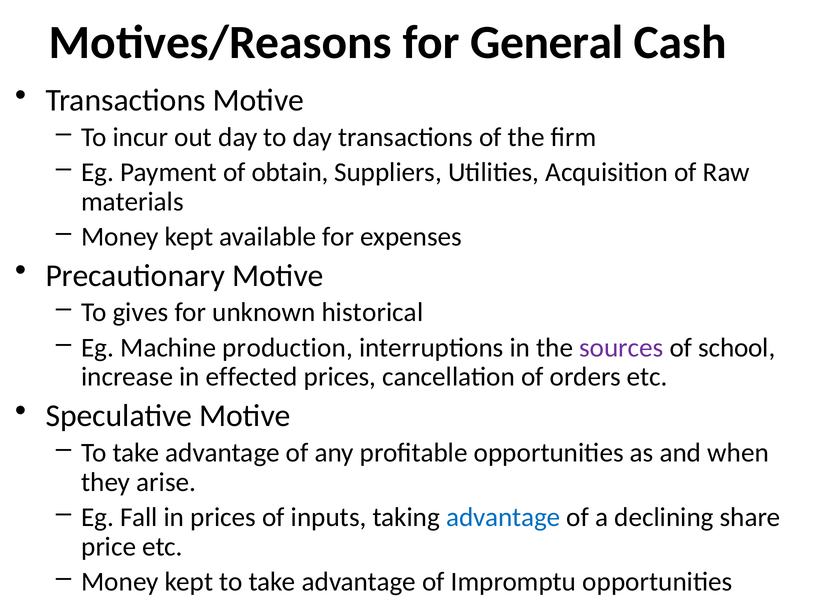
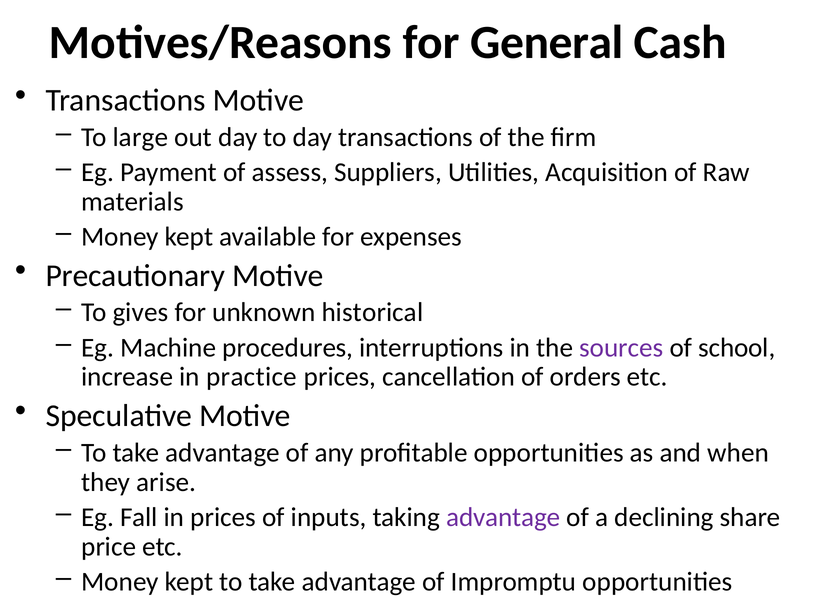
incur: incur -> large
obtain: obtain -> assess
production: production -> procedures
effected: effected -> practice
advantage at (503, 517) colour: blue -> purple
